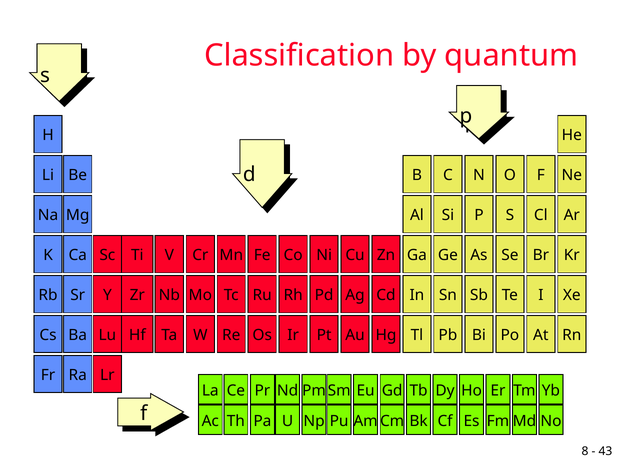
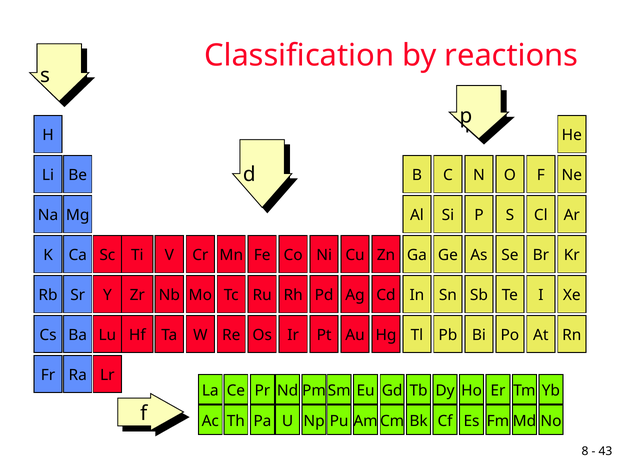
quantum: quantum -> reactions
